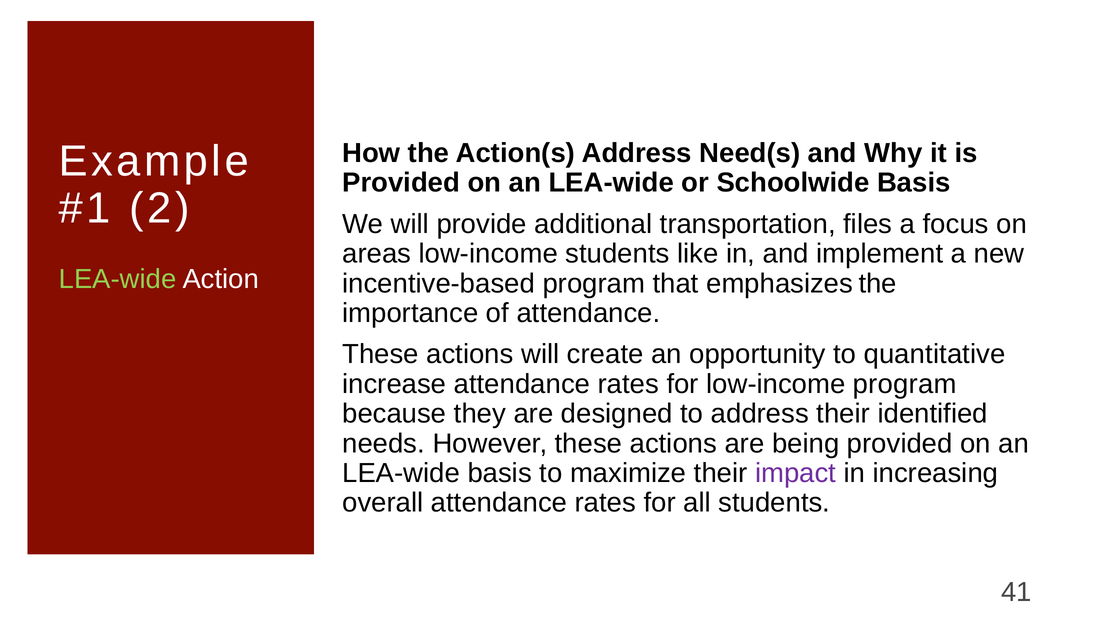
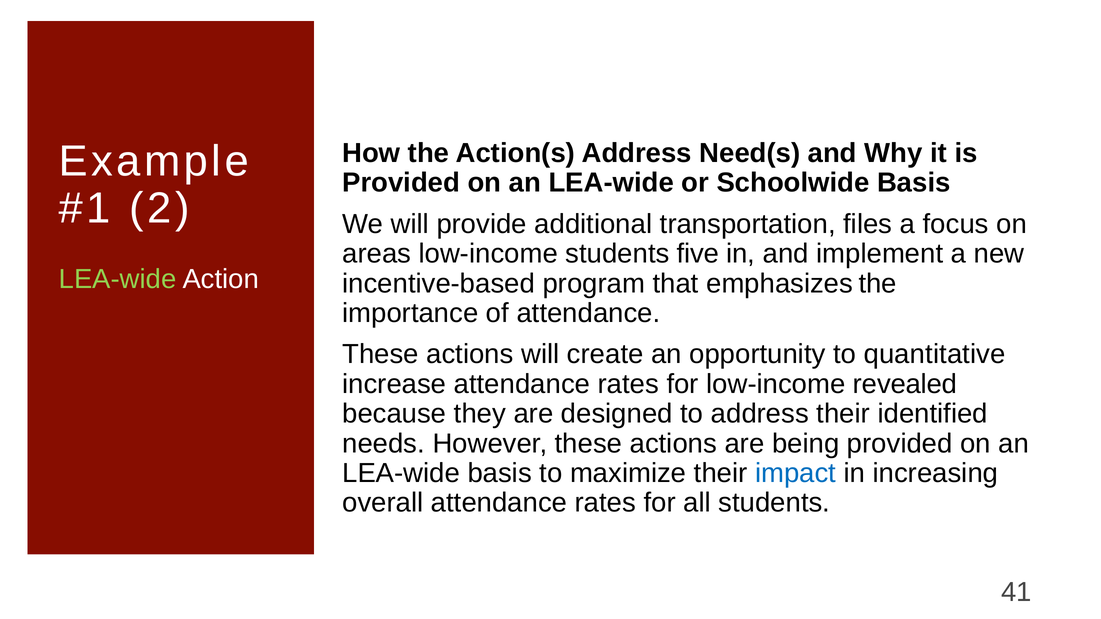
like: like -> five
low-income program: program -> revealed
impact colour: purple -> blue
